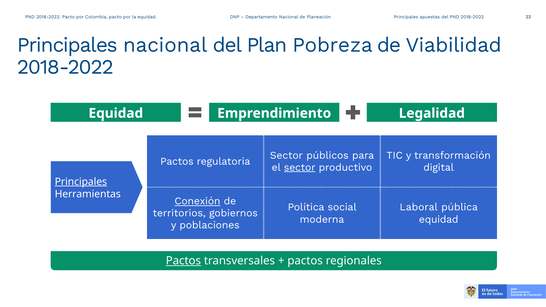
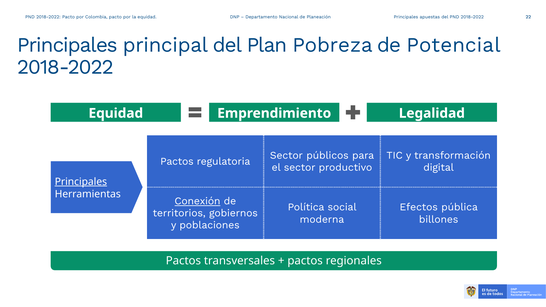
Principales nacional: nacional -> principal
Viabilidad: Viabilidad -> Potencial
sector at (300, 167) underline: present -> none
Laboral: Laboral -> Efectos
equidad at (439, 219): equidad -> billones
Pactos at (183, 261) underline: present -> none
